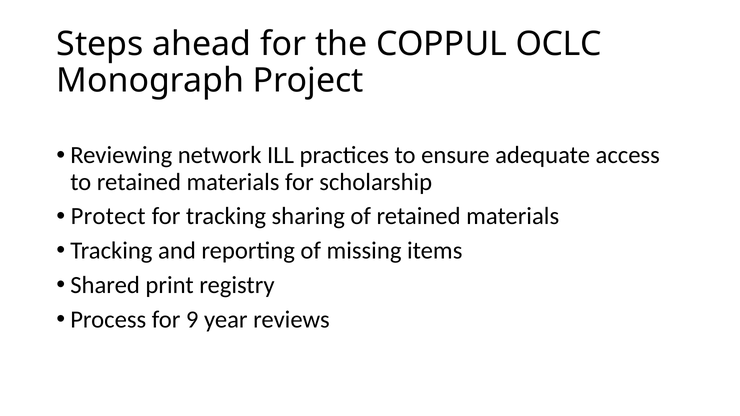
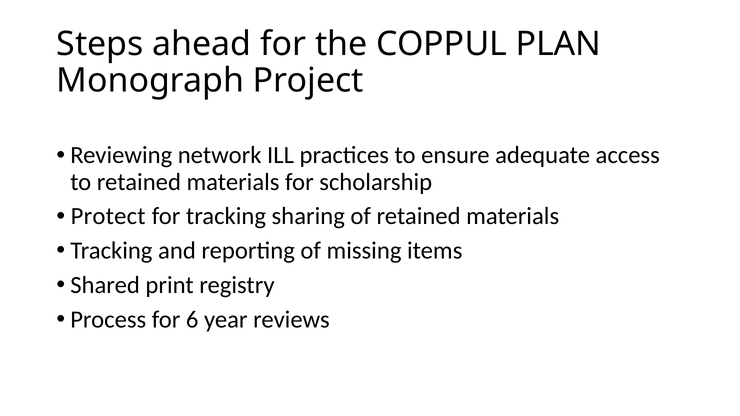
OCLC: OCLC -> PLAN
9: 9 -> 6
